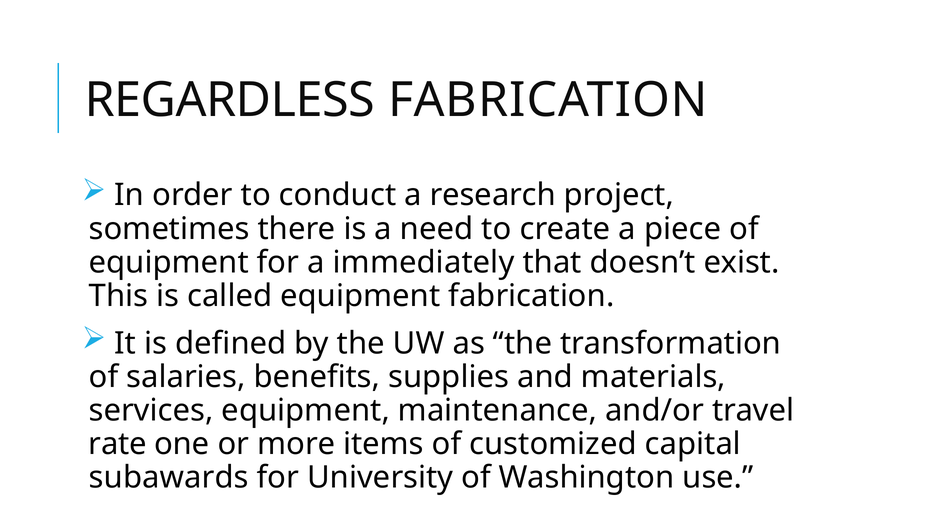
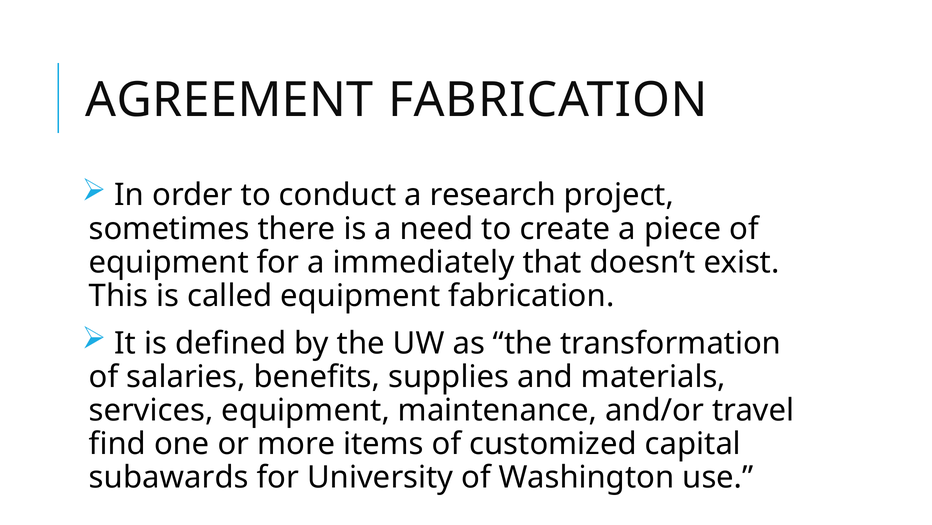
REGARDLESS: REGARDLESS -> AGREEMENT
rate: rate -> find
